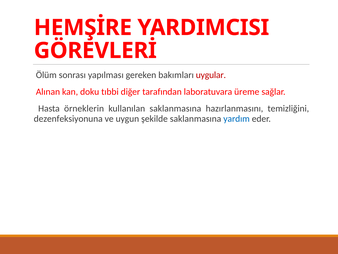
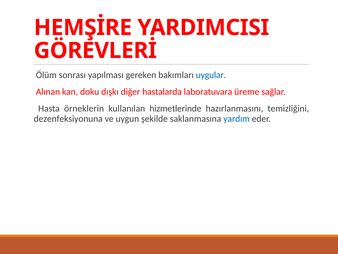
uygular colour: red -> blue
tıbbi: tıbbi -> dışkı
tarafından: tarafından -> hastalarda
kullanılan saklanmasına: saklanmasına -> hizmetlerinde
